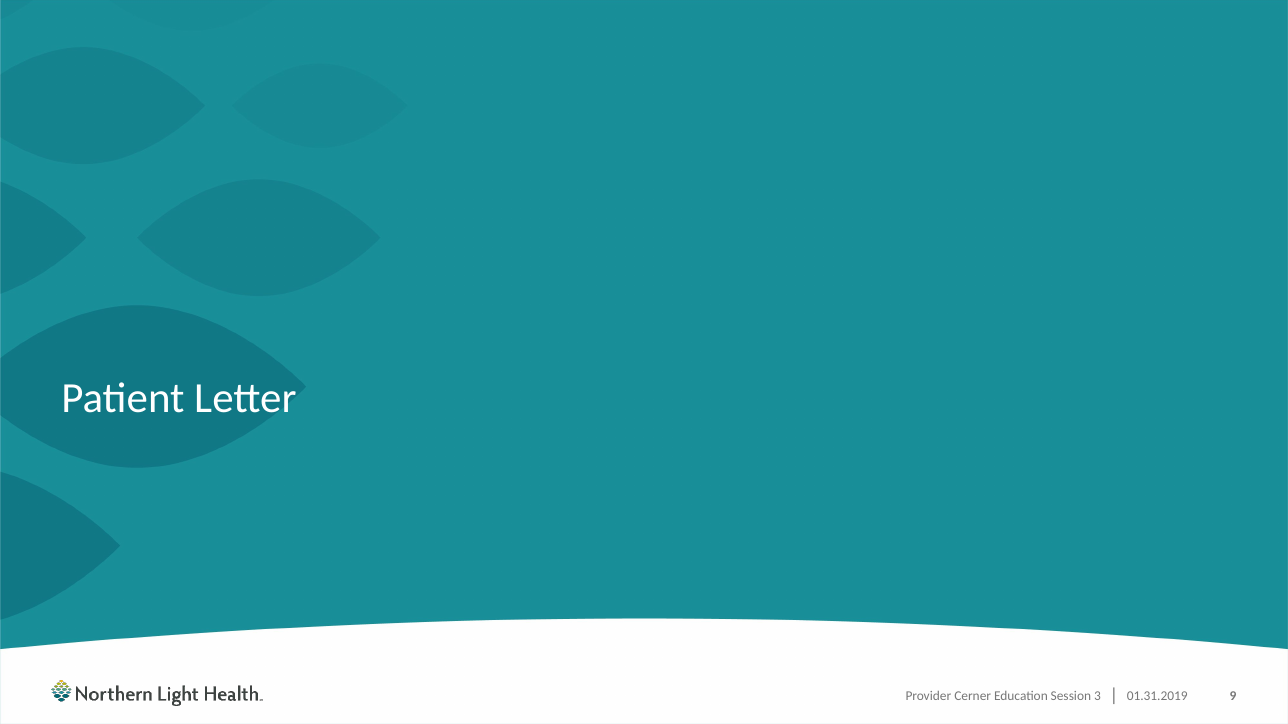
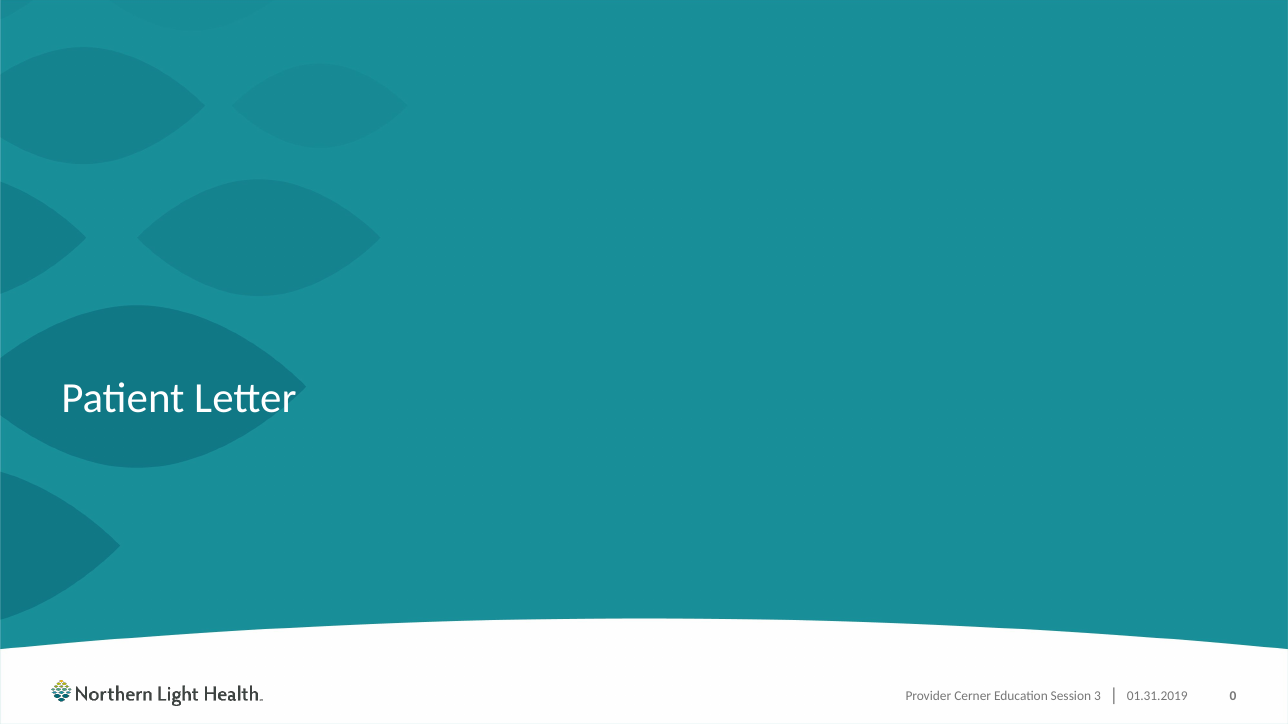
9: 9 -> 0
